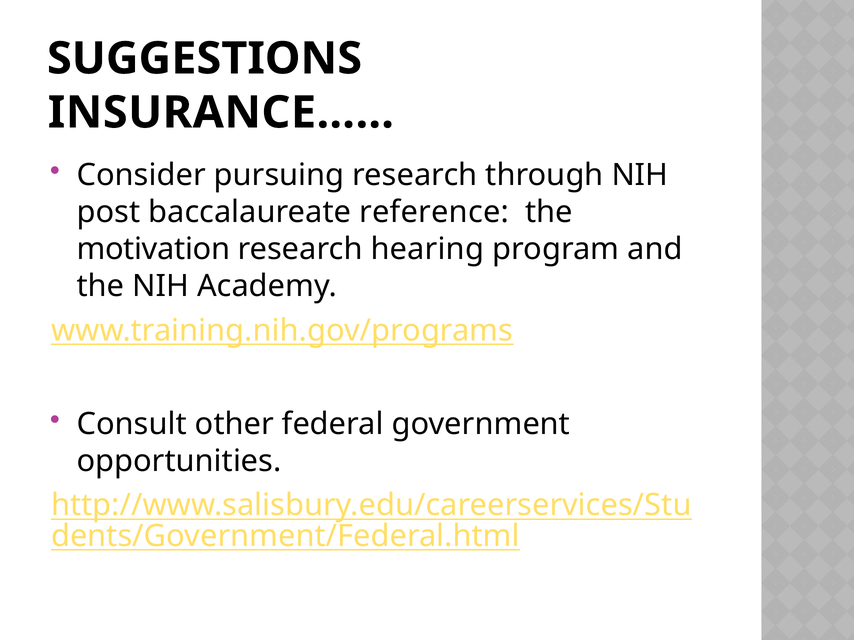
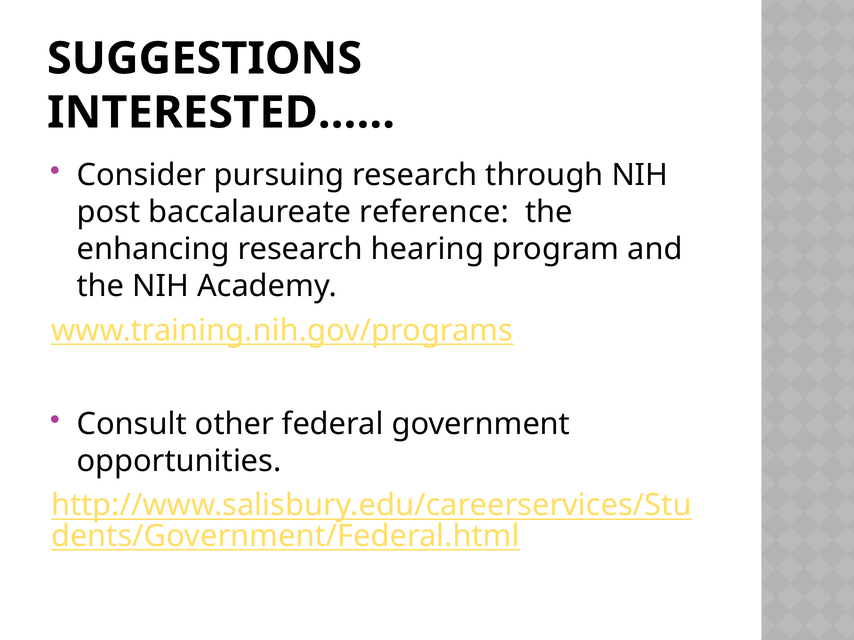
INSURANCE……: INSURANCE…… -> INTERESTED……
motivation: motivation -> enhancing
